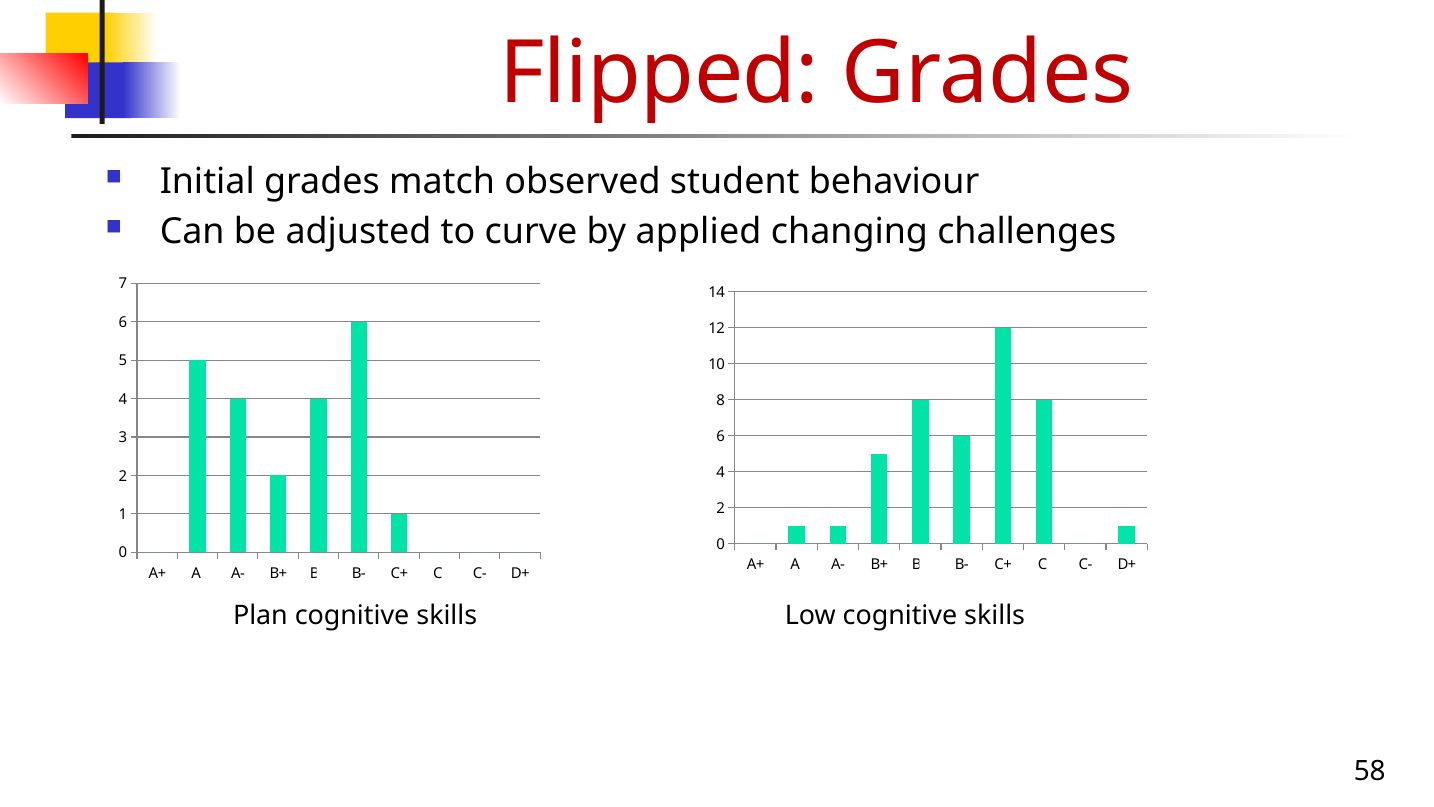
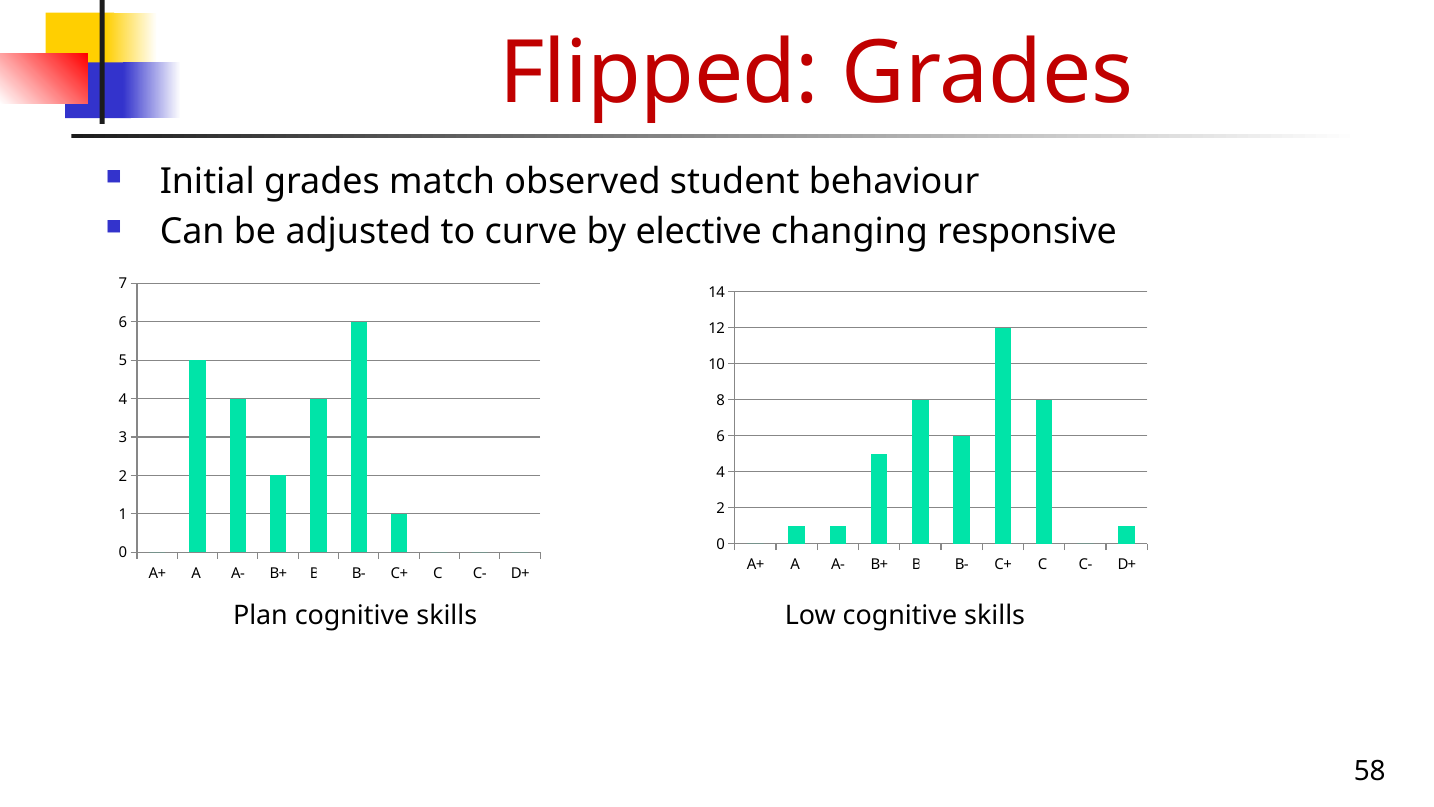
applied: applied -> elective
challenges: challenges -> responsive
